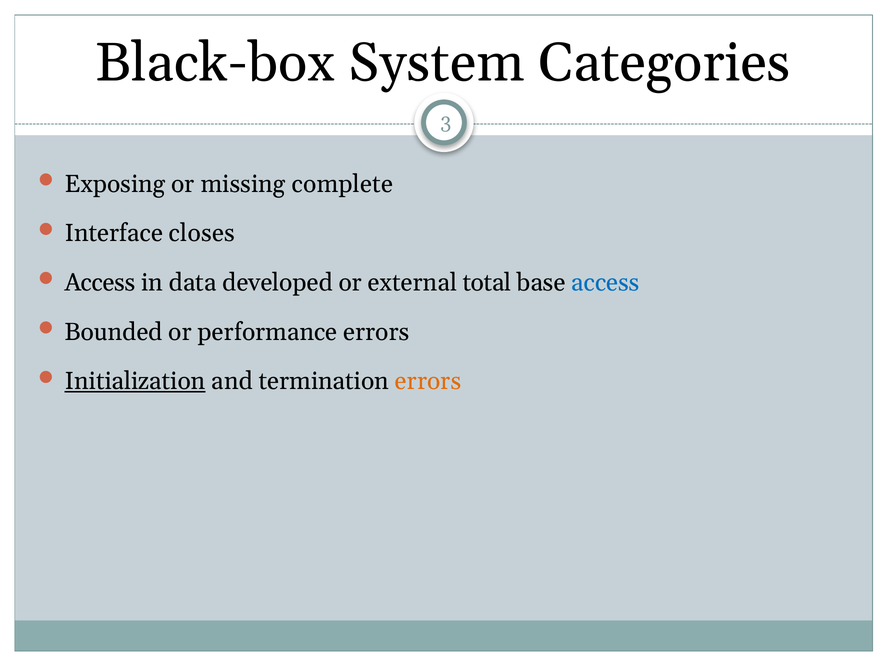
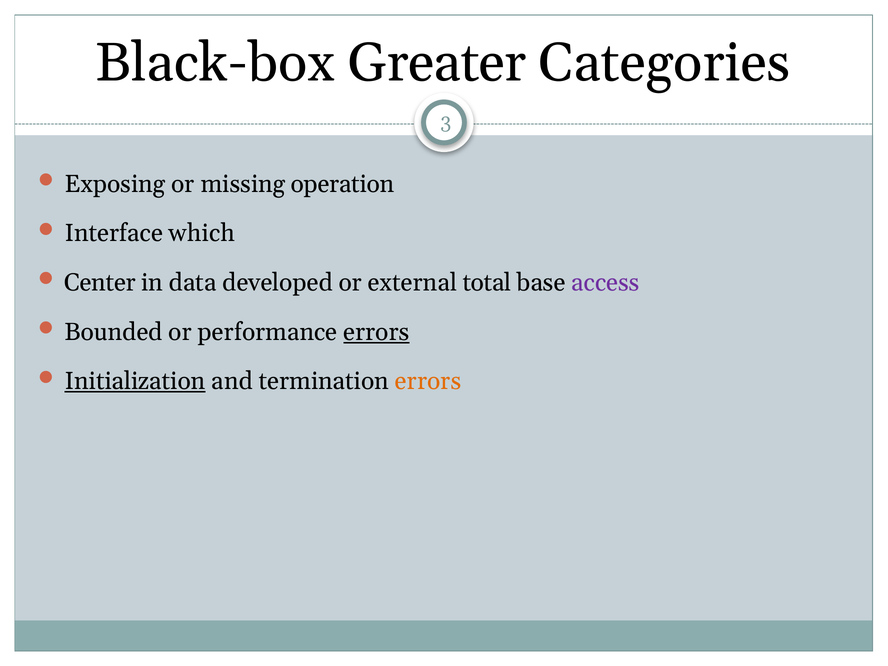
System: System -> Greater
complete: complete -> operation
closes: closes -> which
Access at (100, 283): Access -> Center
access at (606, 283) colour: blue -> purple
errors at (376, 332) underline: none -> present
